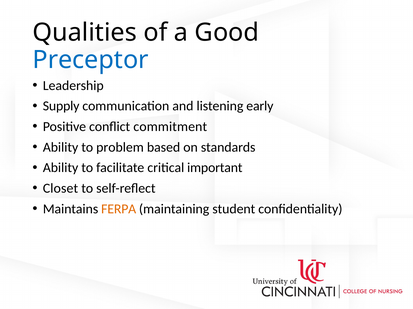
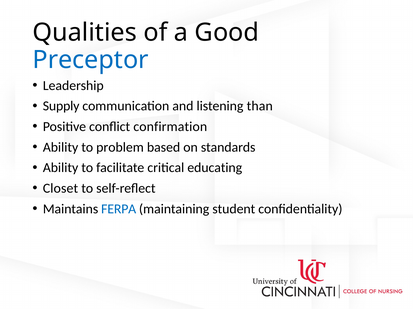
early: early -> than
commitment: commitment -> confirmation
important: important -> educating
FERPA colour: orange -> blue
